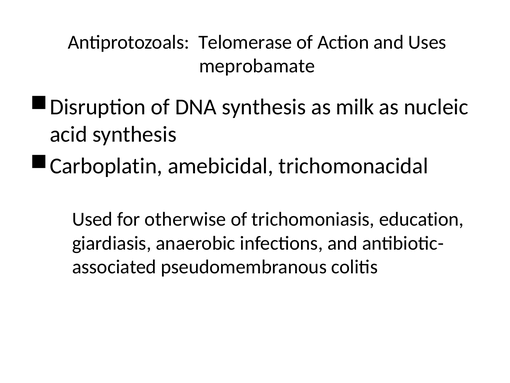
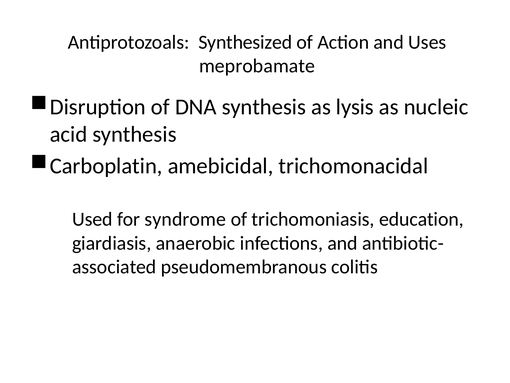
Telomerase: Telomerase -> Synthesized
milk: milk -> lysis
otherwise: otherwise -> syndrome
